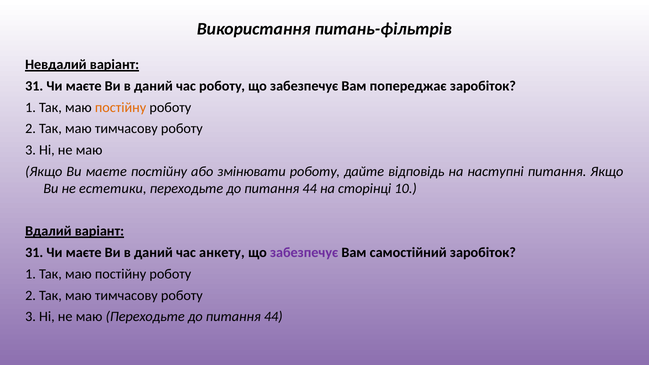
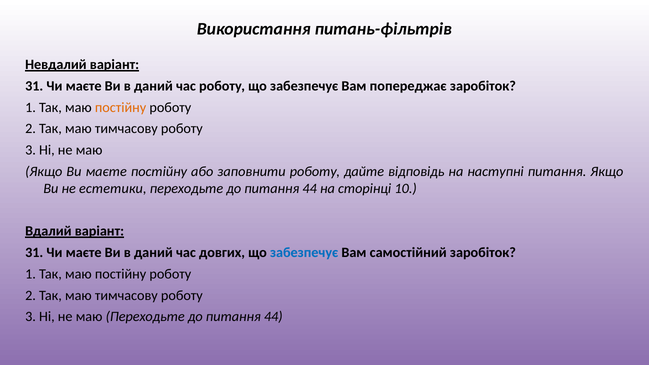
змінювати: змінювати -> заповнити
анкету: анкету -> довгих
забезпечує at (304, 253) colour: purple -> blue
